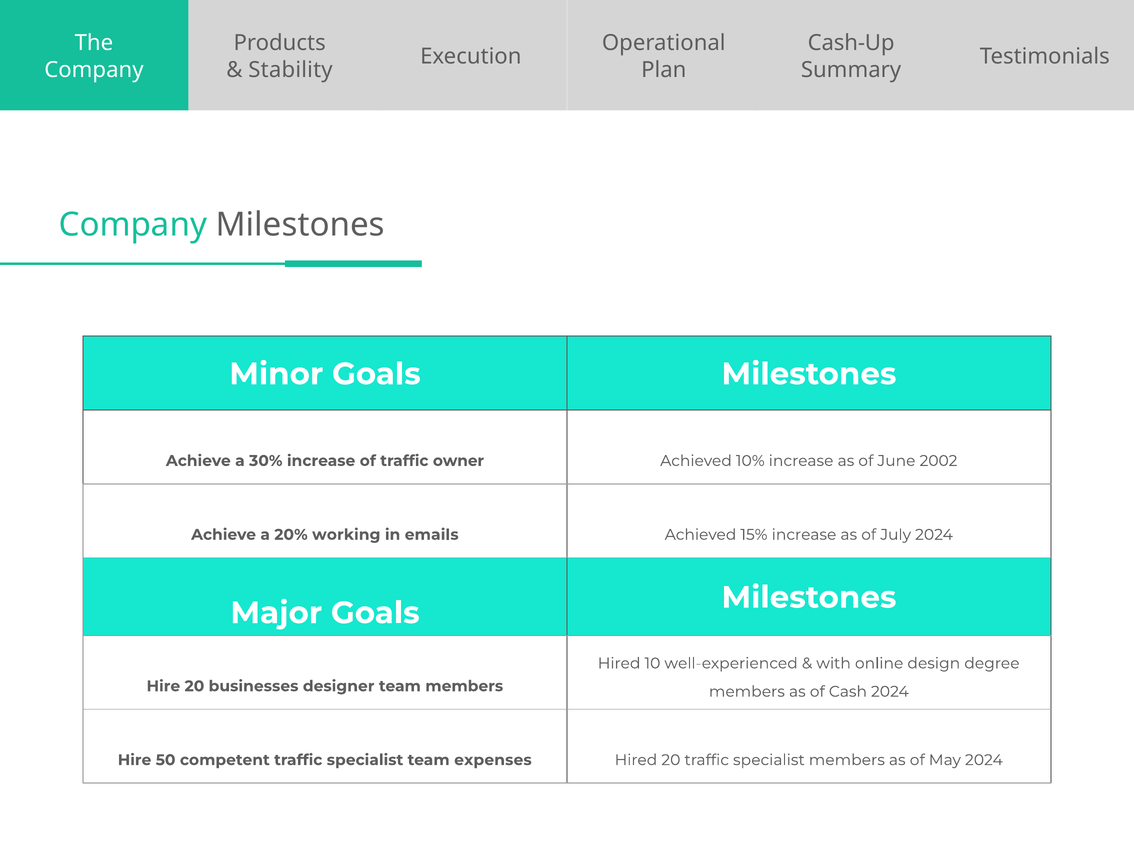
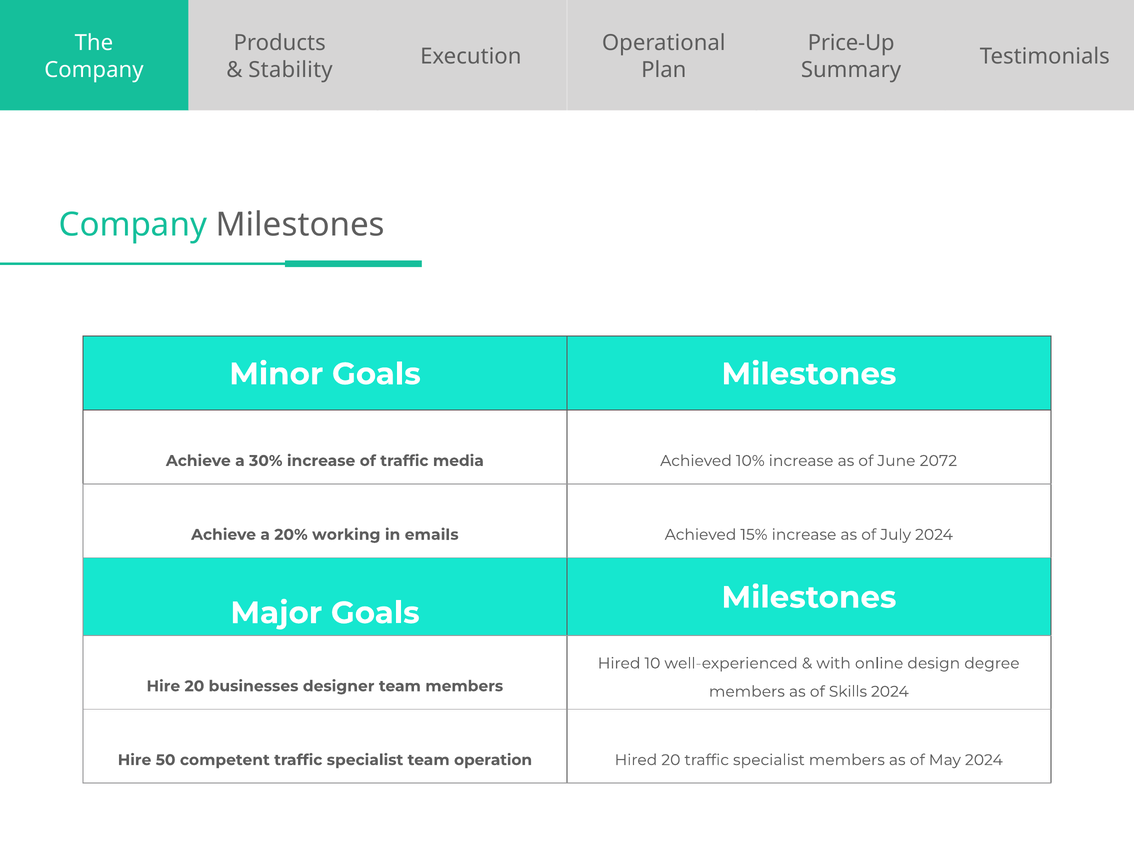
Cash-Up: Cash-Up -> Price-Up
owner: owner -> media
2002: 2002 -> 2072
Cash: Cash -> Skills
expenses: expenses -> operation
